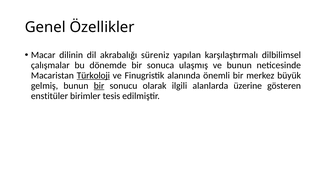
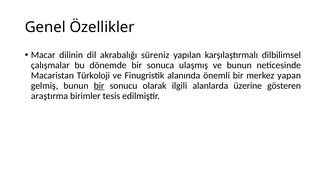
Türkoloji underline: present -> none
büyük: büyük -> yapan
enstitüler: enstitüler -> araştırma
